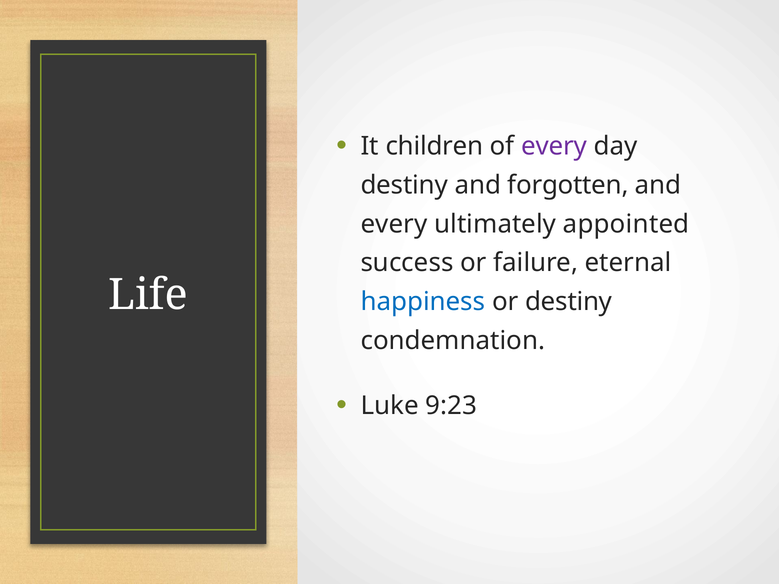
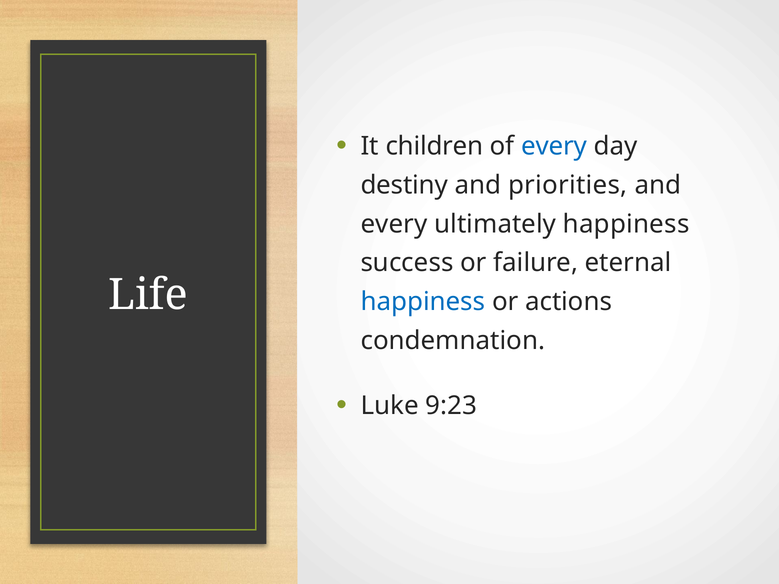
every at (554, 146) colour: purple -> blue
forgotten: forgotten -> priorities
ultimately appointed: appointed -> happiness
or destiny: destiny -> actions
